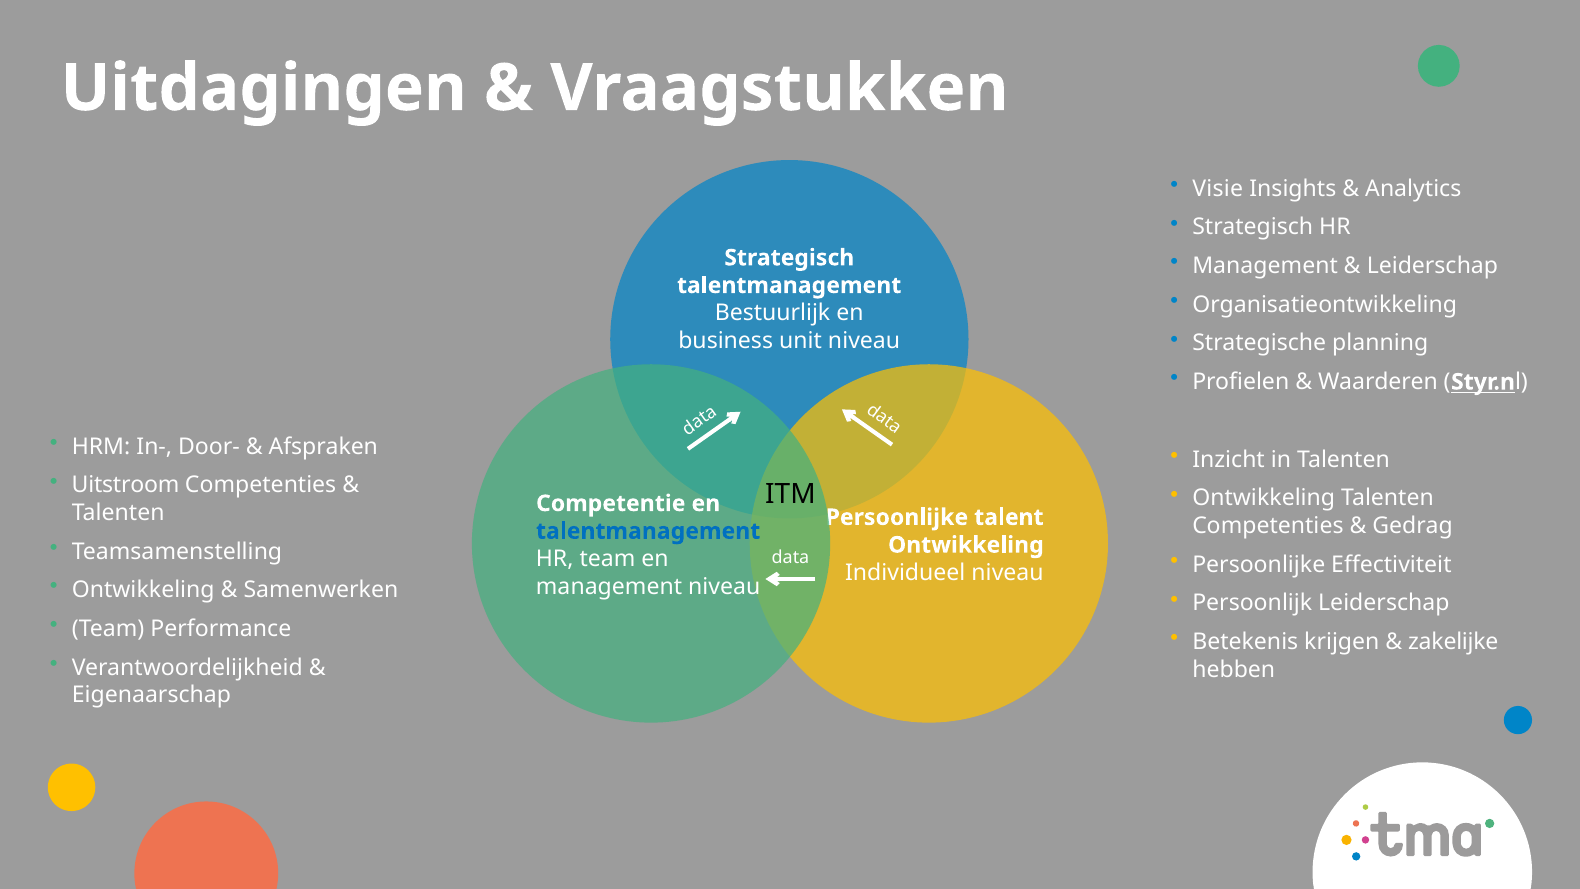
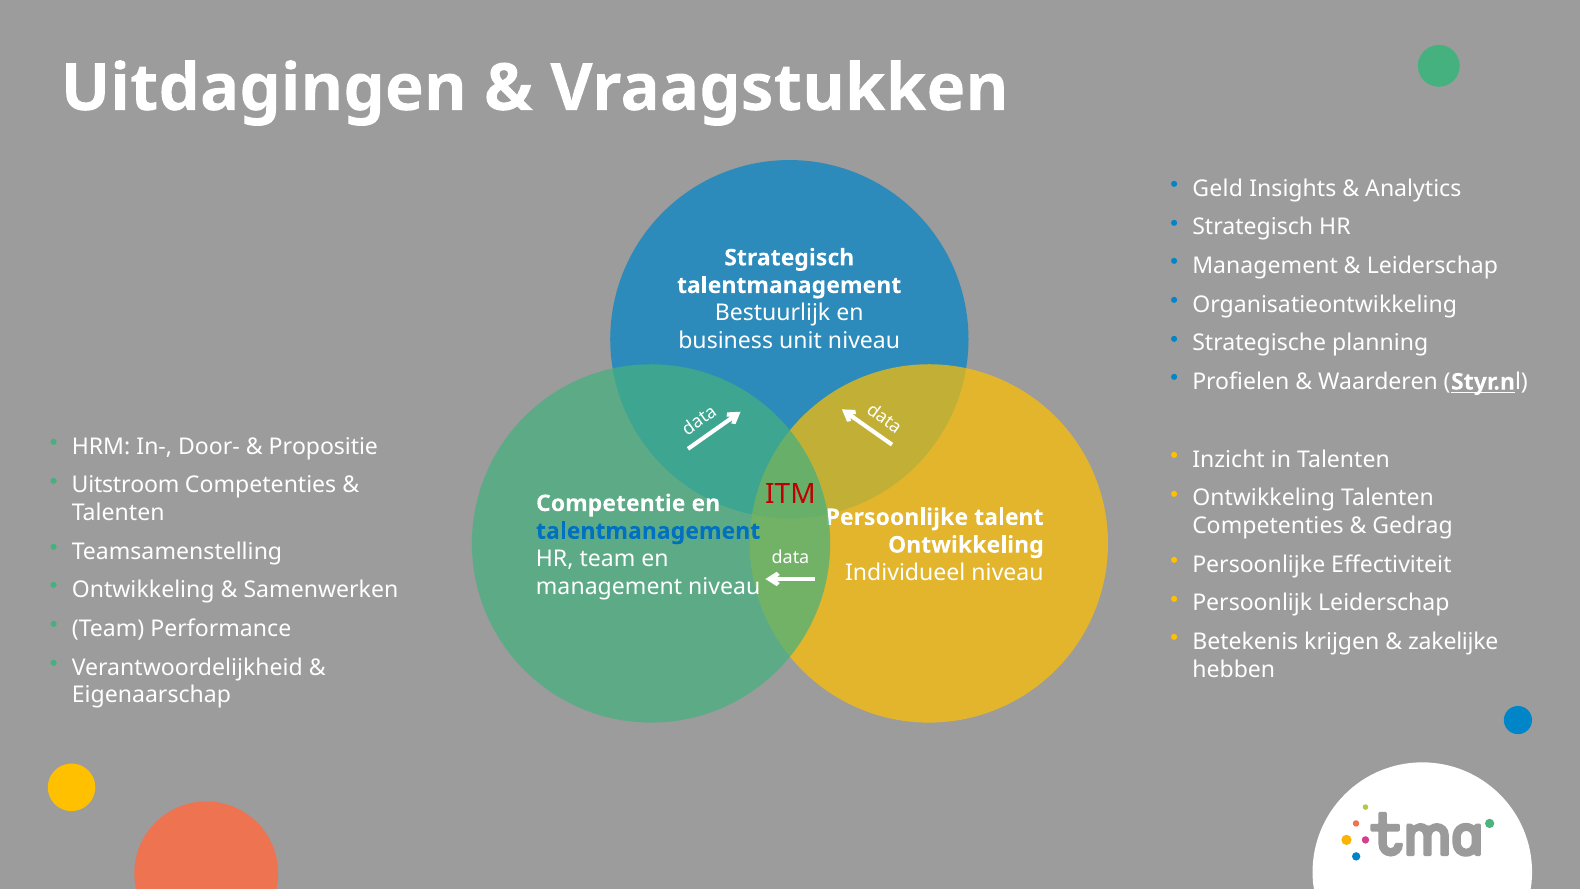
Visie: Visie -> Geld
Afspraken: Afspraken -> Propositie
ITM colour: black -> red
